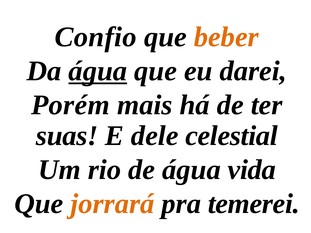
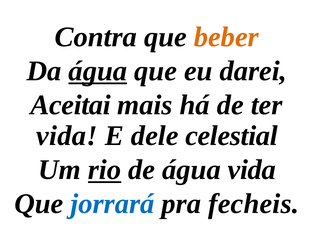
Confio: Confio -> Contra
Porém: Porém -> Aceitai
suas at (67, 136): suas -> vida
rio underline: none -> present
jorrará colour: orange -> blue
temerei: temerei -> fecheis
